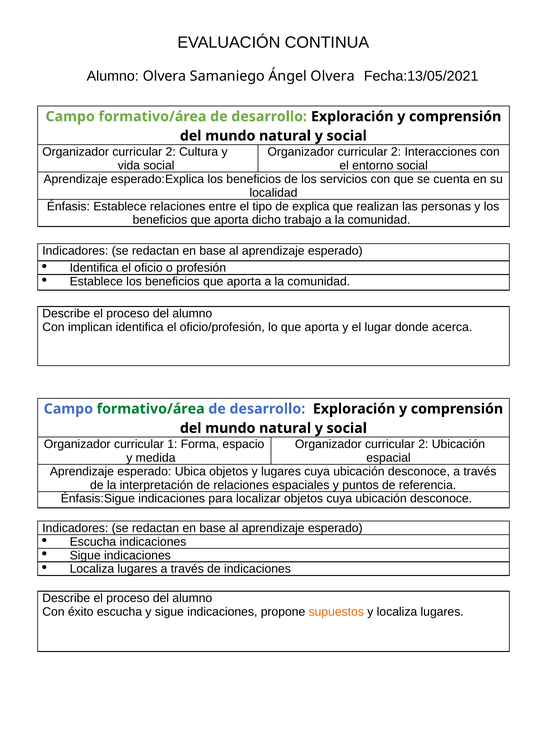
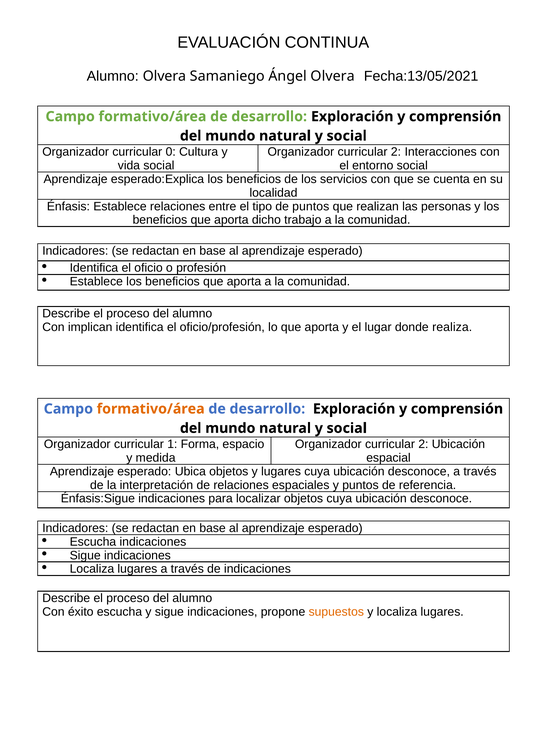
2 at (171, 152): 2 -> 0
de explica: explica -> puntos
acerca: acerca -> realiza
formativo/área at (151, 408) colour: green -> orange
